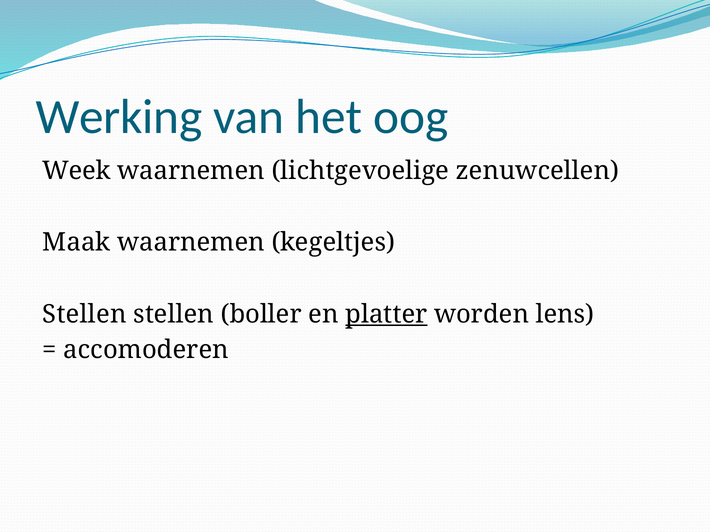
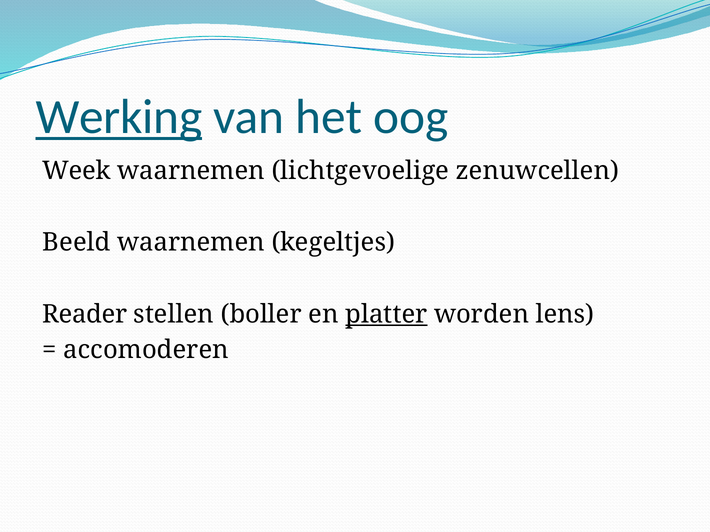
Werking underline: none -> present
Maak: Maak -> Beeld
Stellen at (85, 314): Stellen -> Reader
